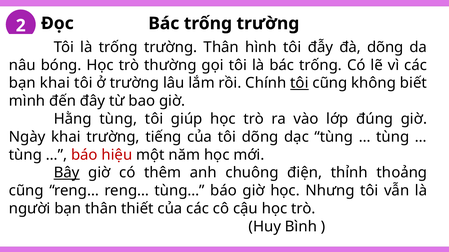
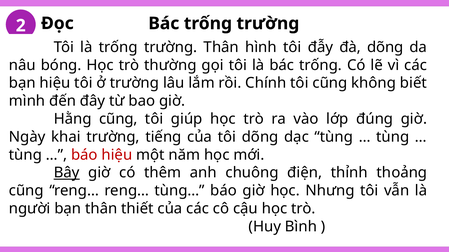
bạn khai: khai -> hiệu
tôi at (299, 83) underline: present -> none
Hằng tùng: tùng -> cũng
